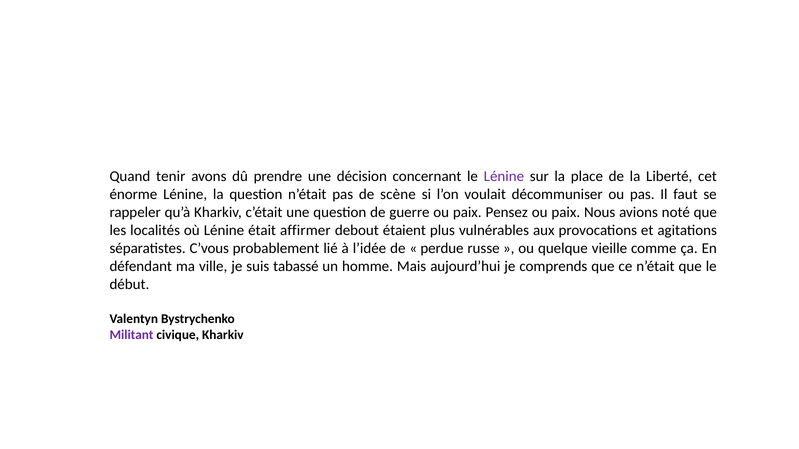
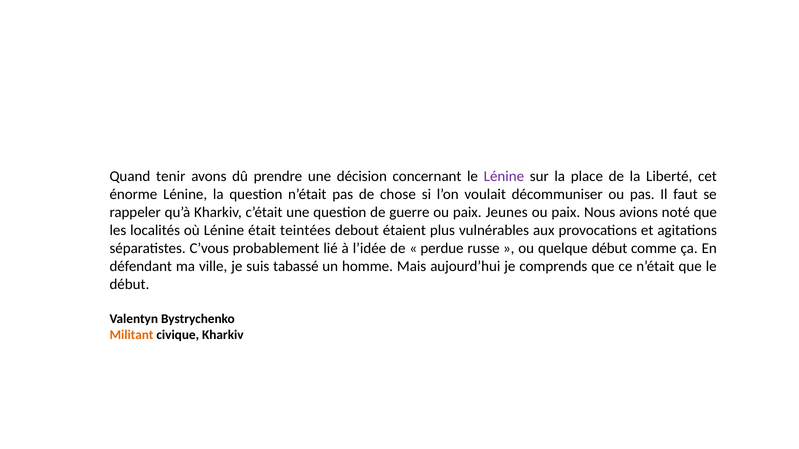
scène: scène -> chose
Pensez: Pensez -> Jeunes
affirmer: affirmer -> teintées
quelque vieille: vieille -> début
Militant colour: purple -> orange
